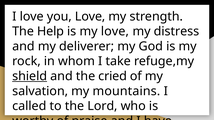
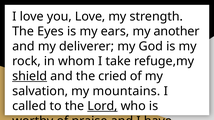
Help: Help -> Eyes
my love: love -> ears
distress: distress -> another
Lord underline: none -> present
